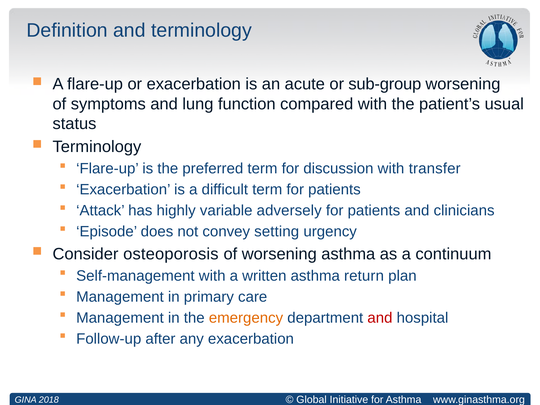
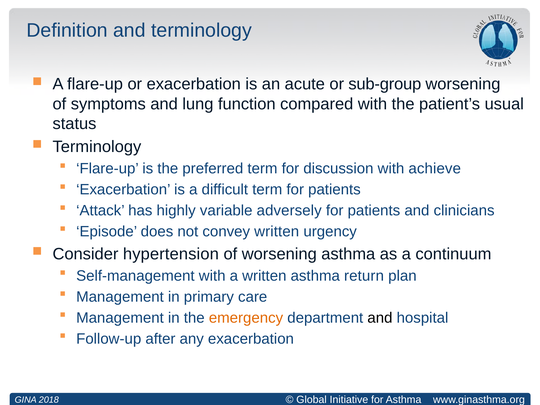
transfer: transfer -> achieve
convey setting: setting -> written
osteoporosis: osteoporosis -> hypertension
and at (380, 318) colour: red -> black
